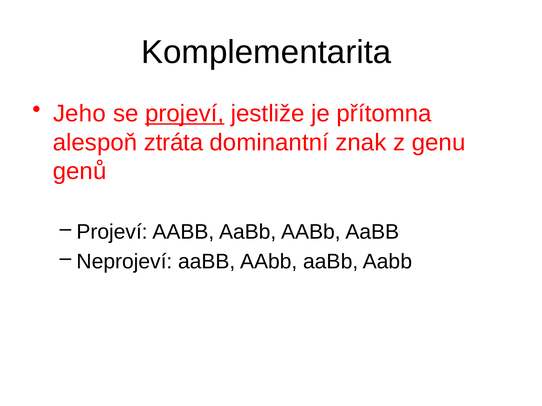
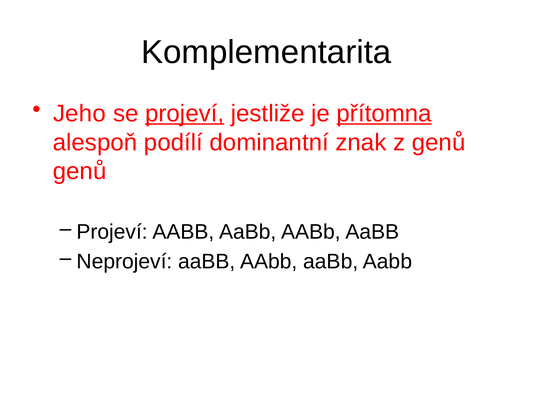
přítomna underline: none -> present
ztráta: ztráta -> podílí
z genu: genu -> genů
